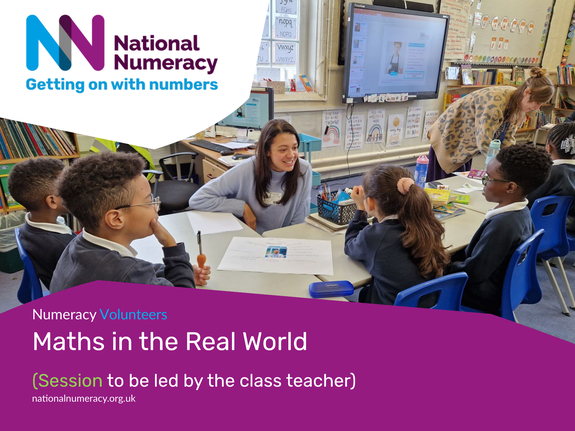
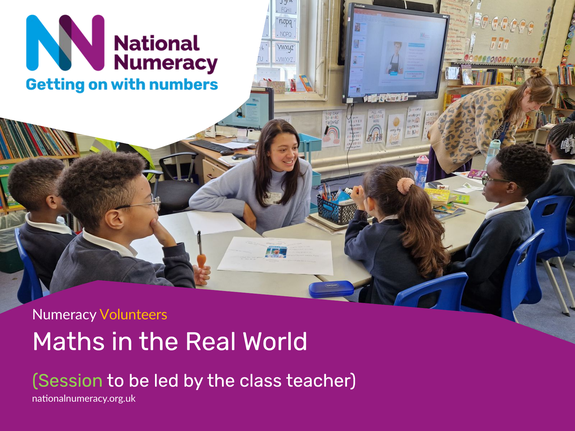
Volunteers colour: light blue -> yellow
